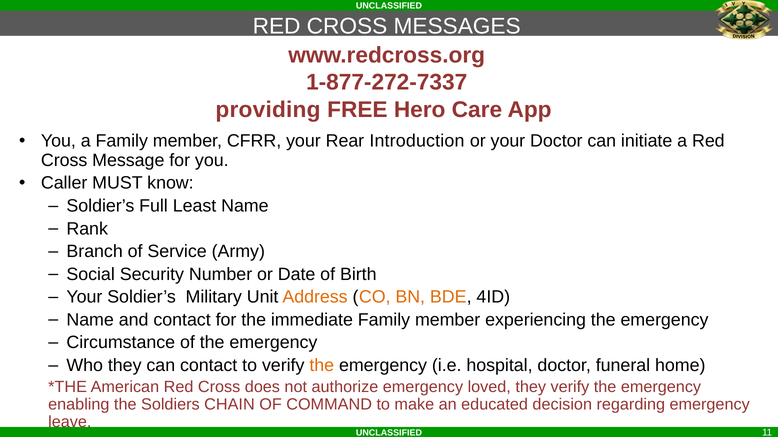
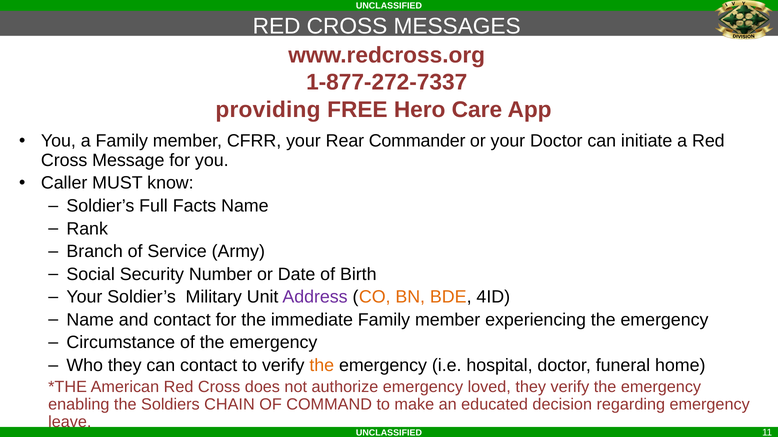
Introduction: Introduction -> Commander
Least: Least -> Facts
Address colour: orange -> purple
